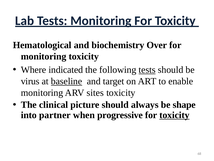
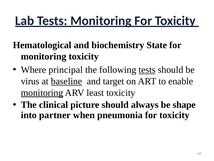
Over: Over -> State
indicated: indicated -> principal
monitoring at (42, 92) underline: none -> present
sites: sites -> least
progressive: progressive -> pneumonia
toxicity at (174, 115) underline: present -> none
